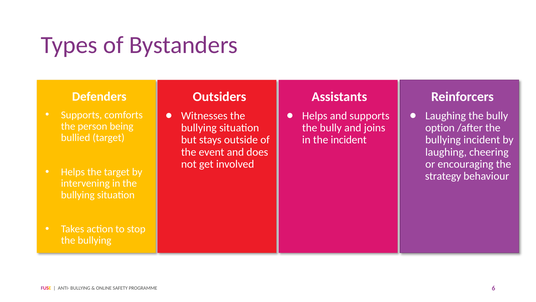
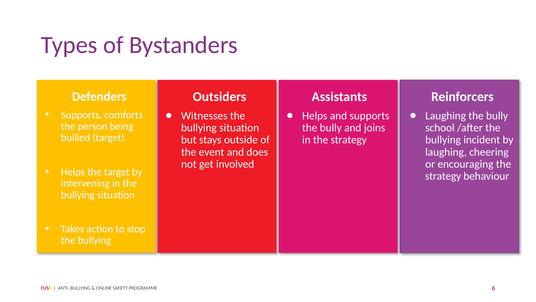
option: option -> school
in the incident: incident -> strategy
